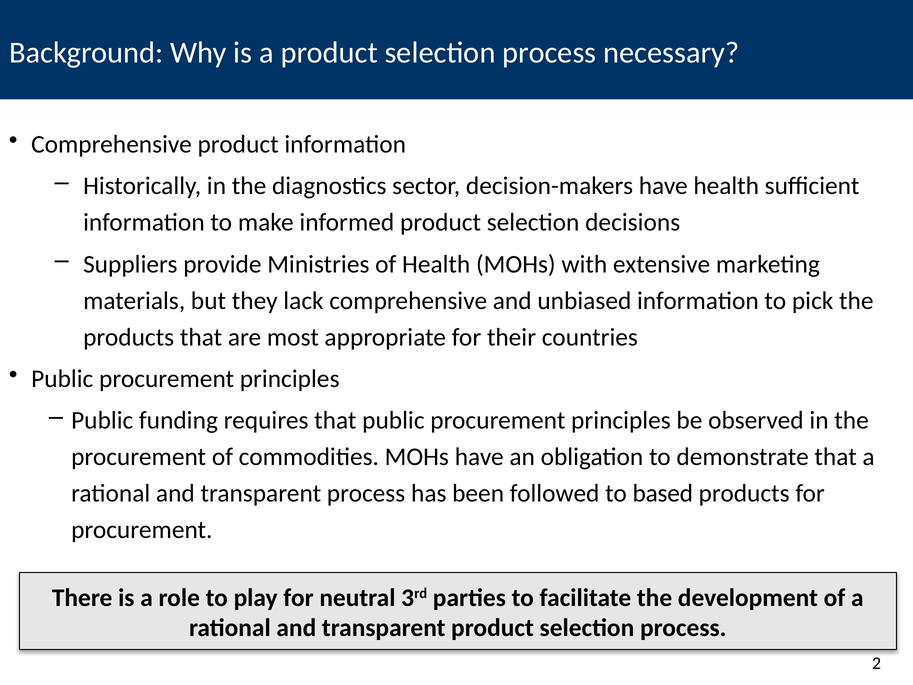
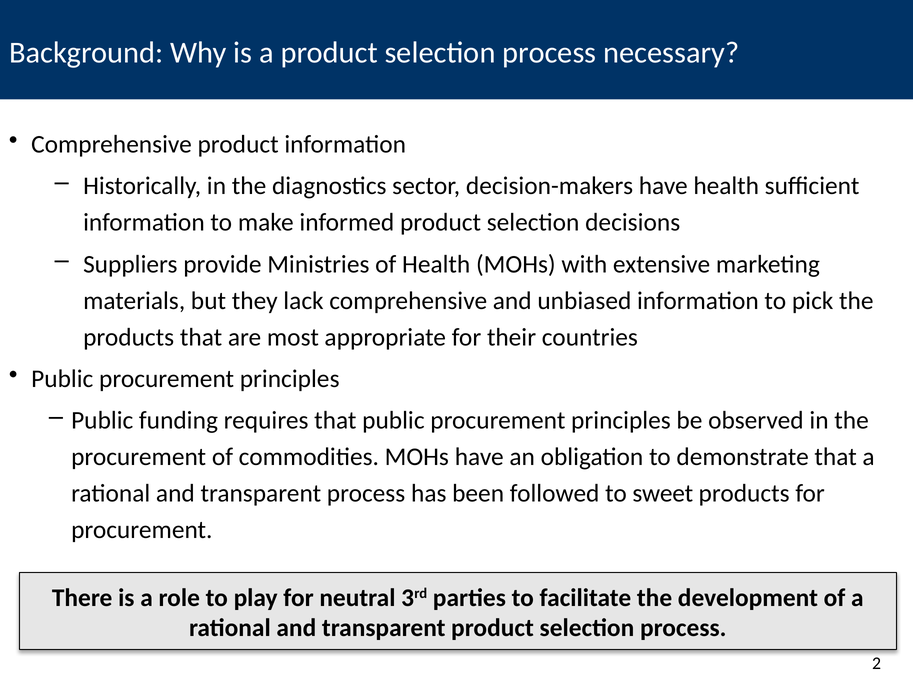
based: based -> sweet
